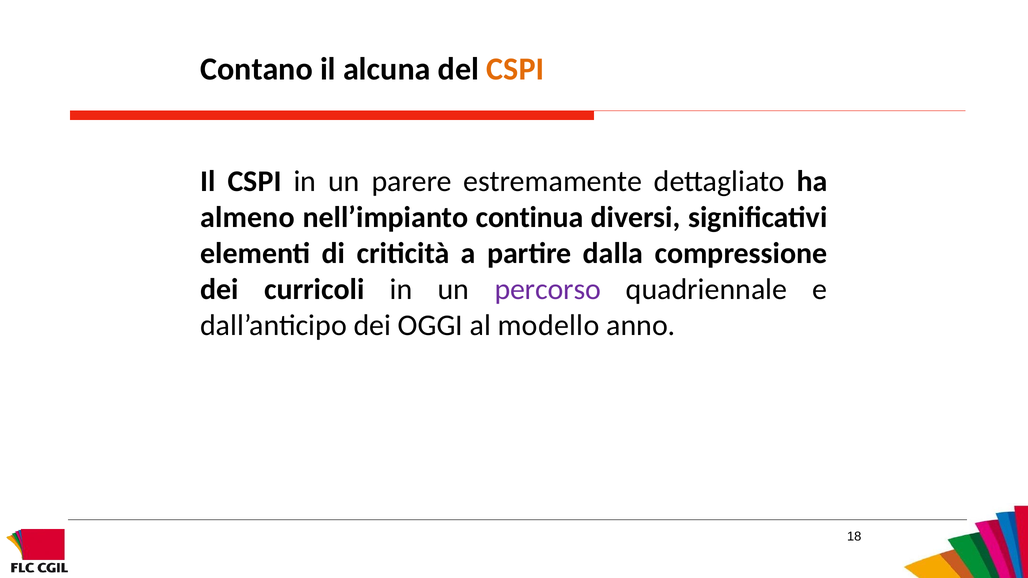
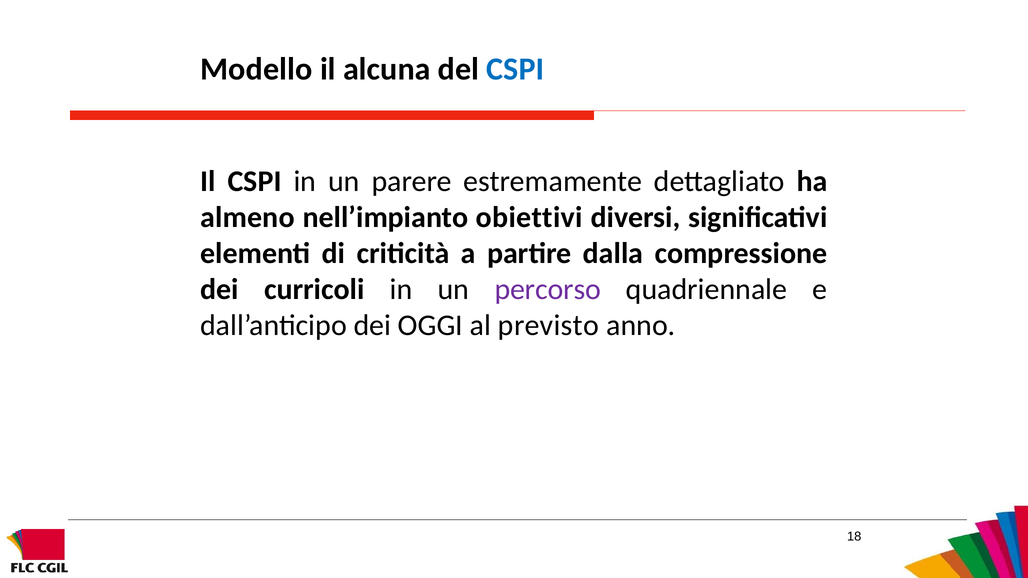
Contano: Contano -> Modello
CSPI at (515, 69) colour: orange -> blue
continua: continua -> obiettivi
modello: modello -> previsto
